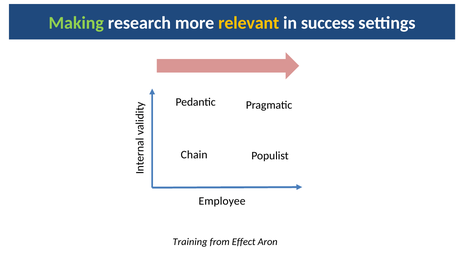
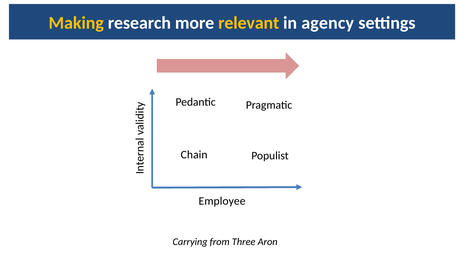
Making colour: light green -> yellow
success: success -> agency
Training: Training -> Carrying
Effect: Effect -> Three
